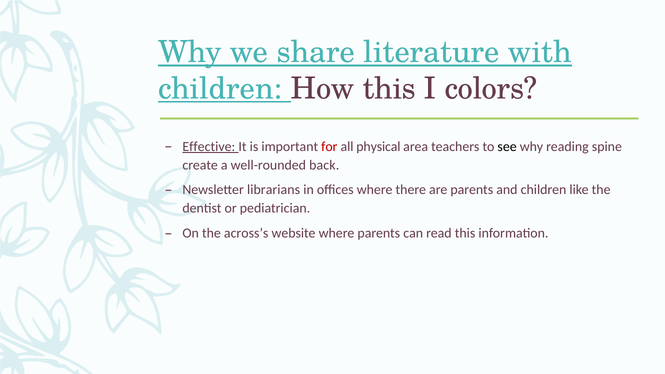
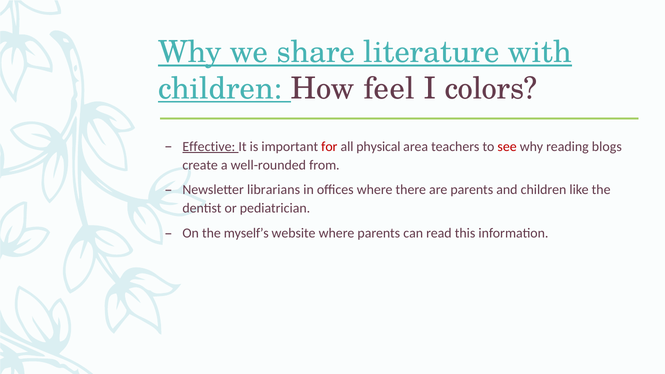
How this: this -> feel
see colour: black -> red
spine: spine -> blogs
back: back -> from
across’s: across’s -> myself’s
